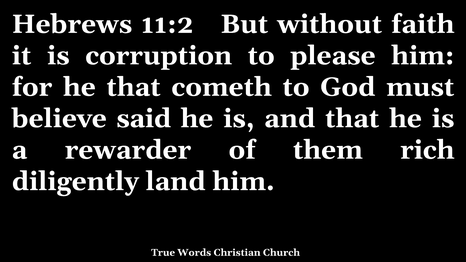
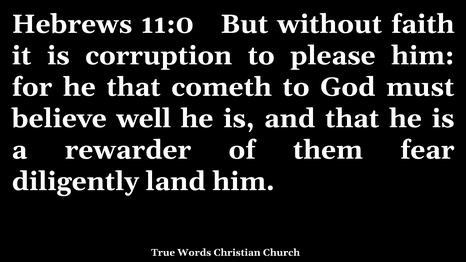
11:2: 11:2 -> 11:0
said: said -> well
rich: rich -> fear
